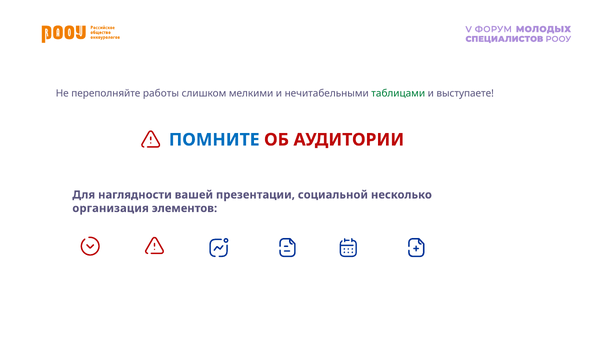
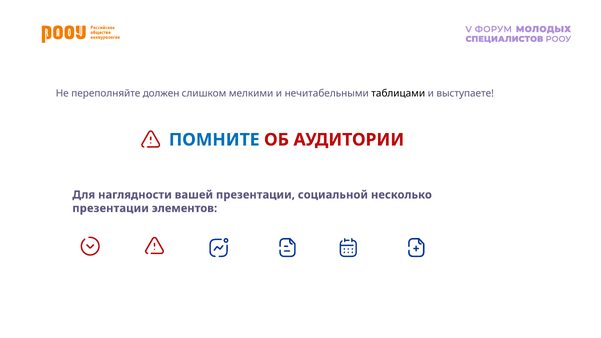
работы: работы -> должен
таблицами colour: green -> black
организация at (111, 208): организация -> презентации
